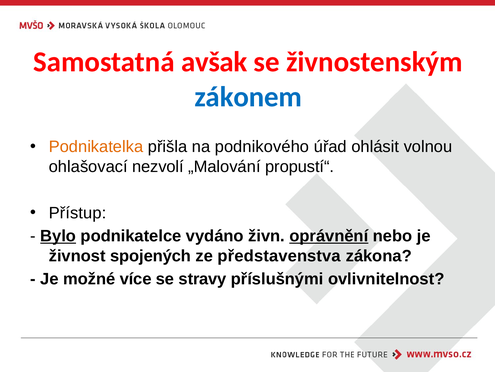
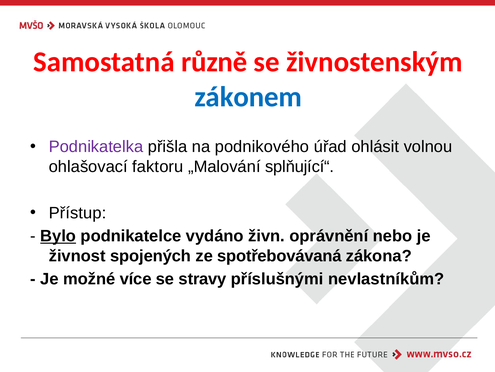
avšak: avšak -> různě
Podnikatelka colour: orange -> purple
nezvolí: nezvolí -> faktoru
propustí“: propustí“ -> splňující“
oprávnění underline: present -> none
představenstva: představenstva -> spotřebovávaná
ovlivnitelnost: ovlivnitelnost -> nevlastníkům
